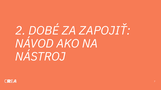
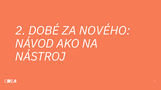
ZAPOJIŤ: ZAPOJIŤ -> NOVÉHO
